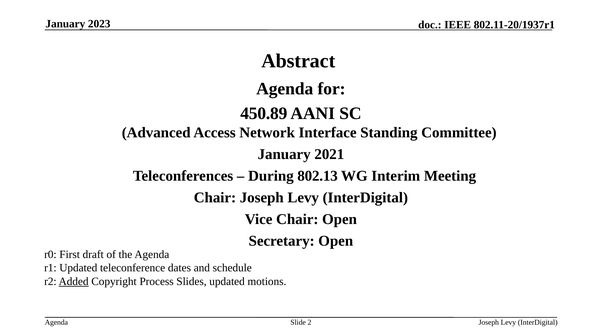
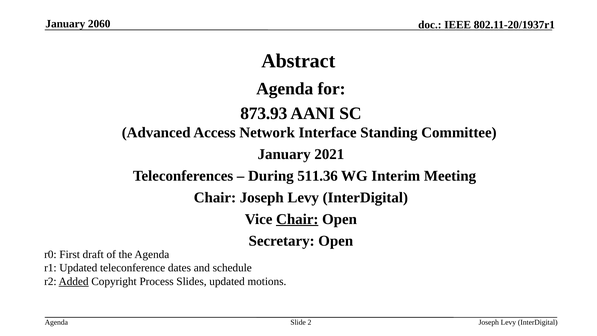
2023: 2023 -> 2060
450.89: 450.89 -> 873.93
802.13: 802.13 -> 511.36
Chair at (297, 219) underline: none -> present
